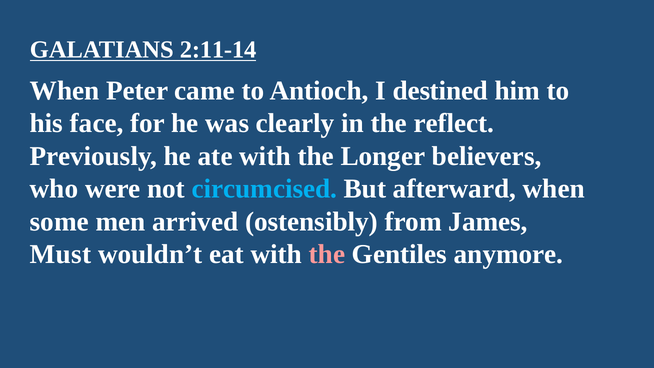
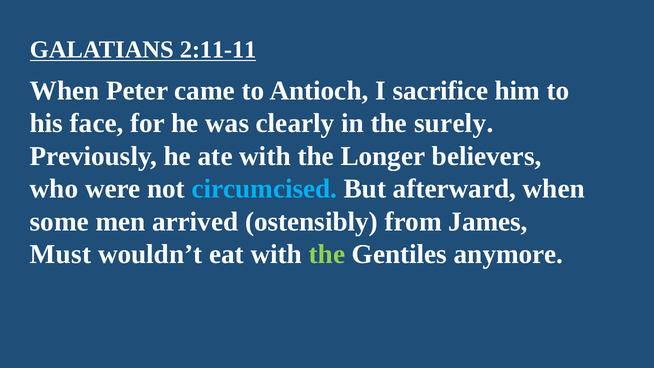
2:11-14: 2:11-14 -> 2:11-11
destined: destined -> sacrifice
reflect: reflect -> surely
the at (327, 254) colour: pink -> light green
